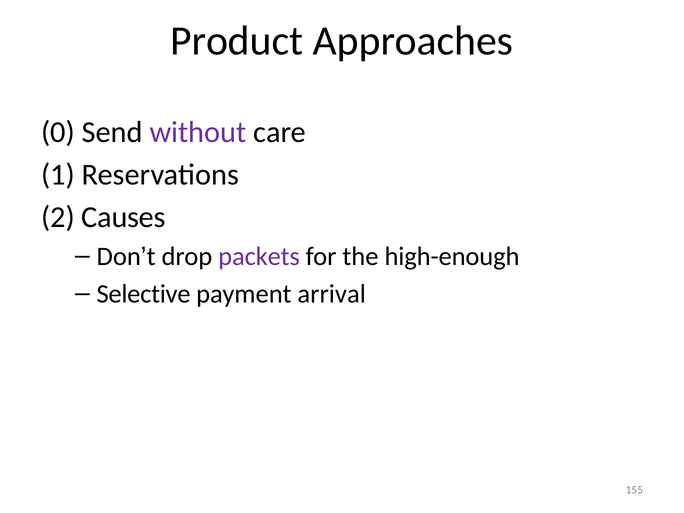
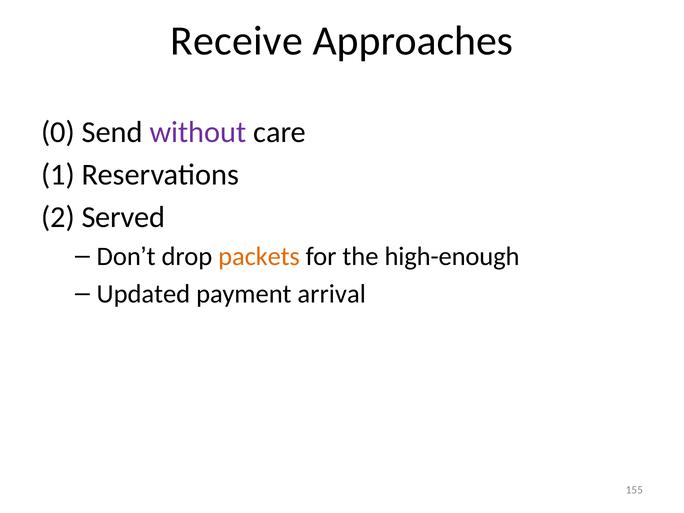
Product: Product -> Receive
Causes: Causes -> Served
packets colour: purple -> orange
Selective: Selective -> Updated
